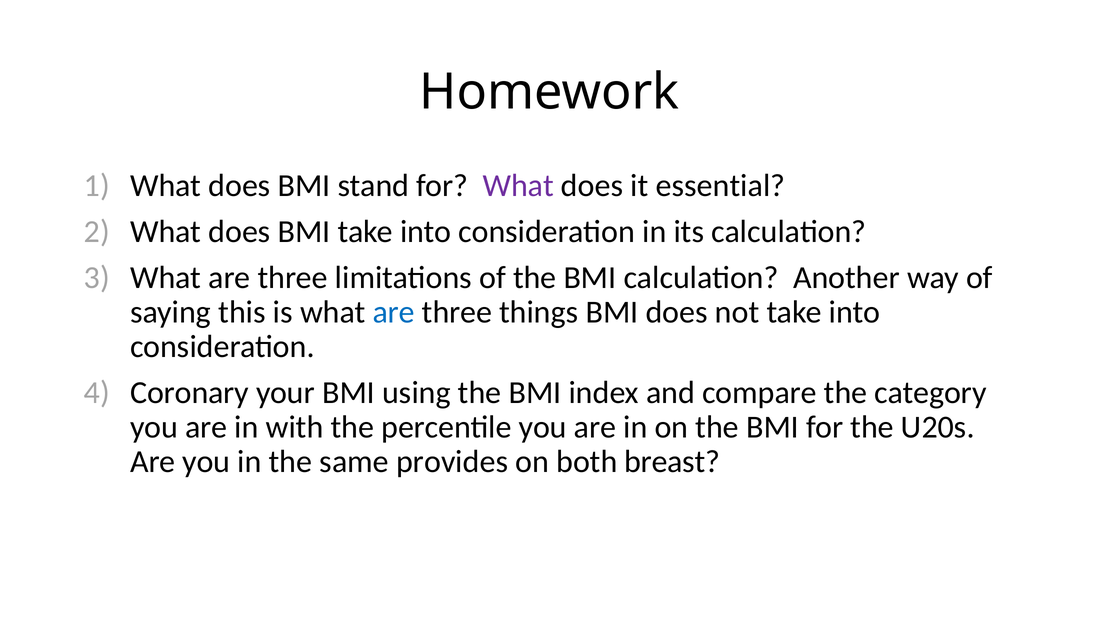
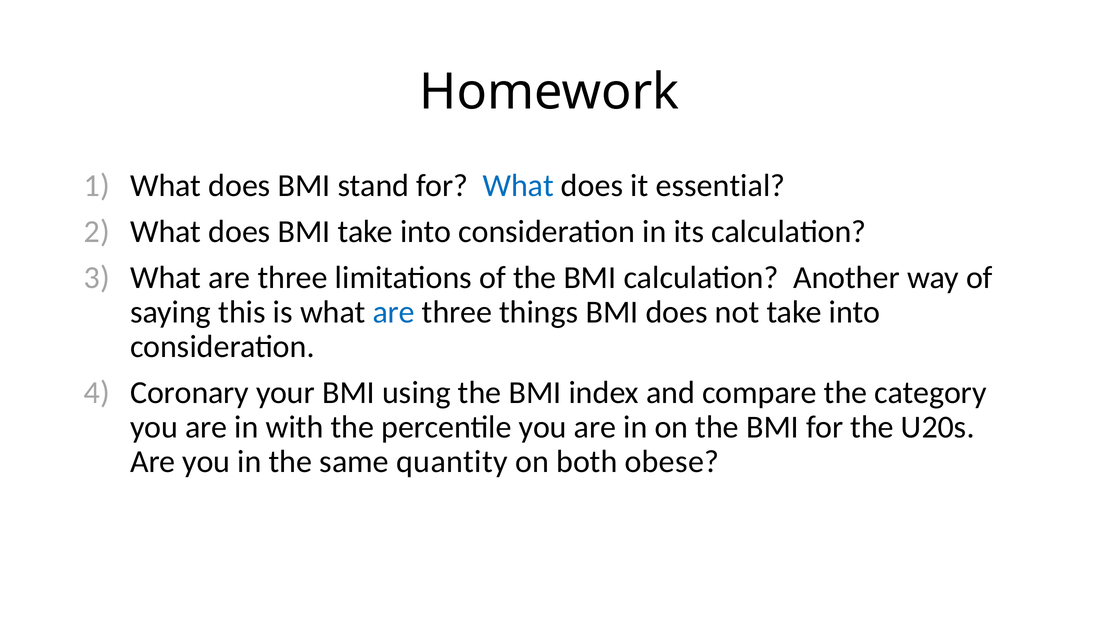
What at (518, 186) colour: purple -> blue
provides: provides -> quantity
breast: breast -> obese
